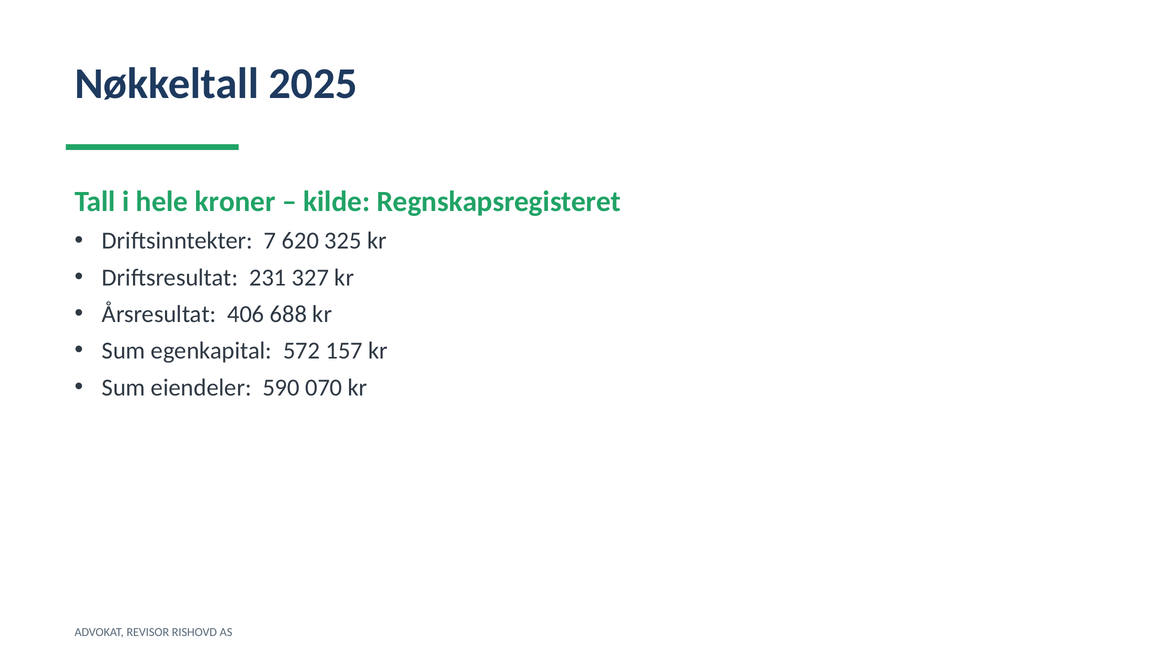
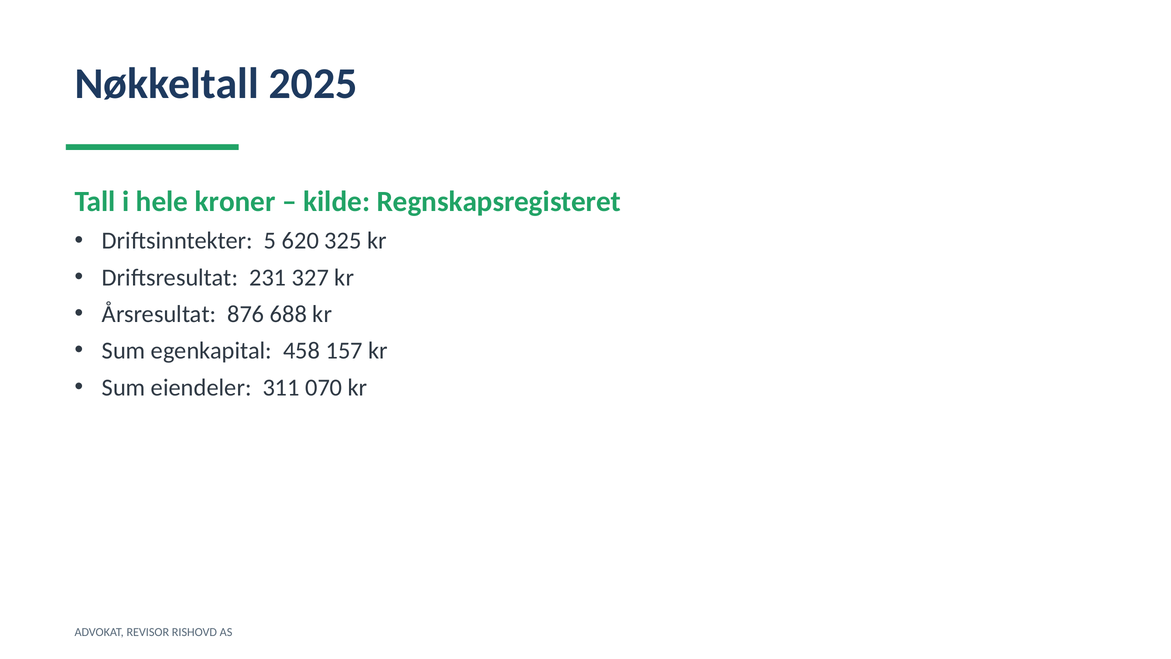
7: 7 -> 5
406: 406 -> 876
572: 572 -> 458
590: 590 -> 311
